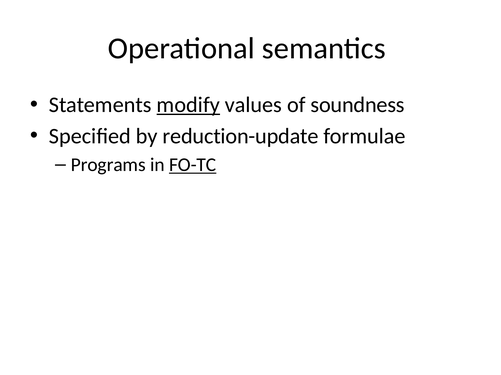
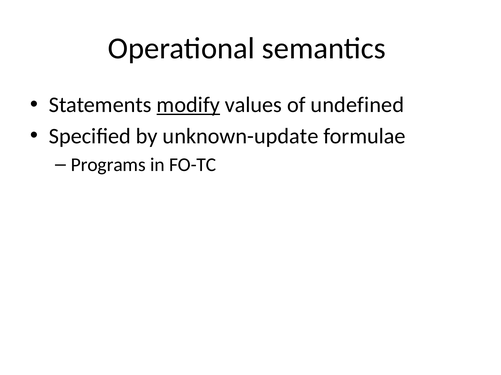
soundness: soundness -> undefined
reduction-update: reduction-update -> unknown-update
FO-TC underline: present -> none
